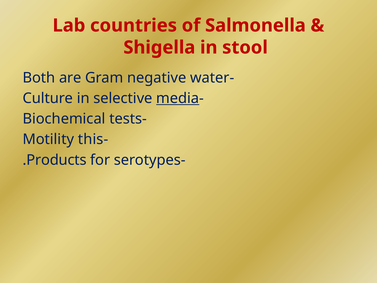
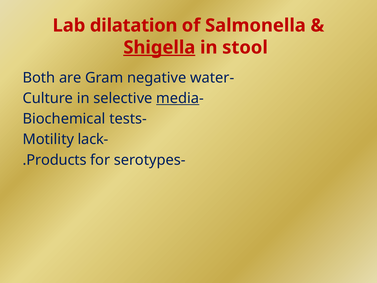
countries: countries -> dilatation
Shigella underline: none -> present
this: this -> lack
